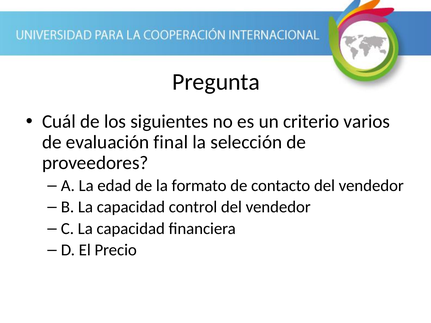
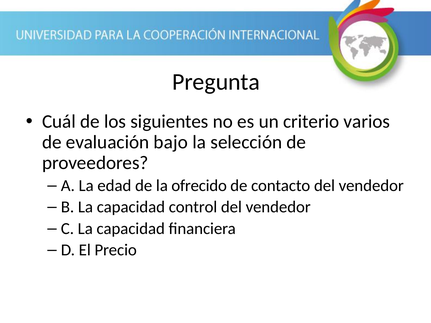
final: final -> bajo
formato: formato -> ofrecido
